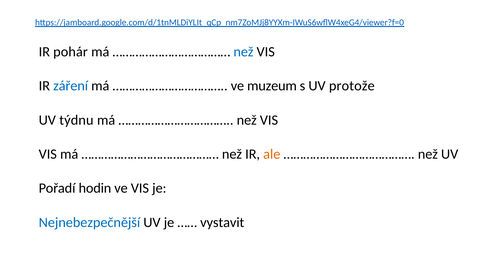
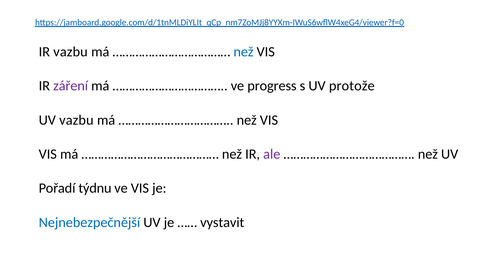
IR pohár: pohár -> vazbu
záření colour: blue -> purple
muzeum: muzeum -> progress
UV týdnu: týdnu -> vazbu
ale colour: orange -> purple
hodin: hodin -> týdnu
